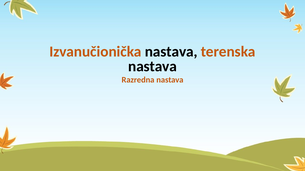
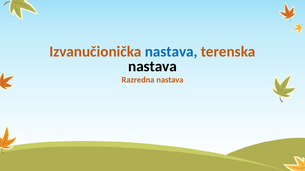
nastava at (171, 52) colour: black -> blue
